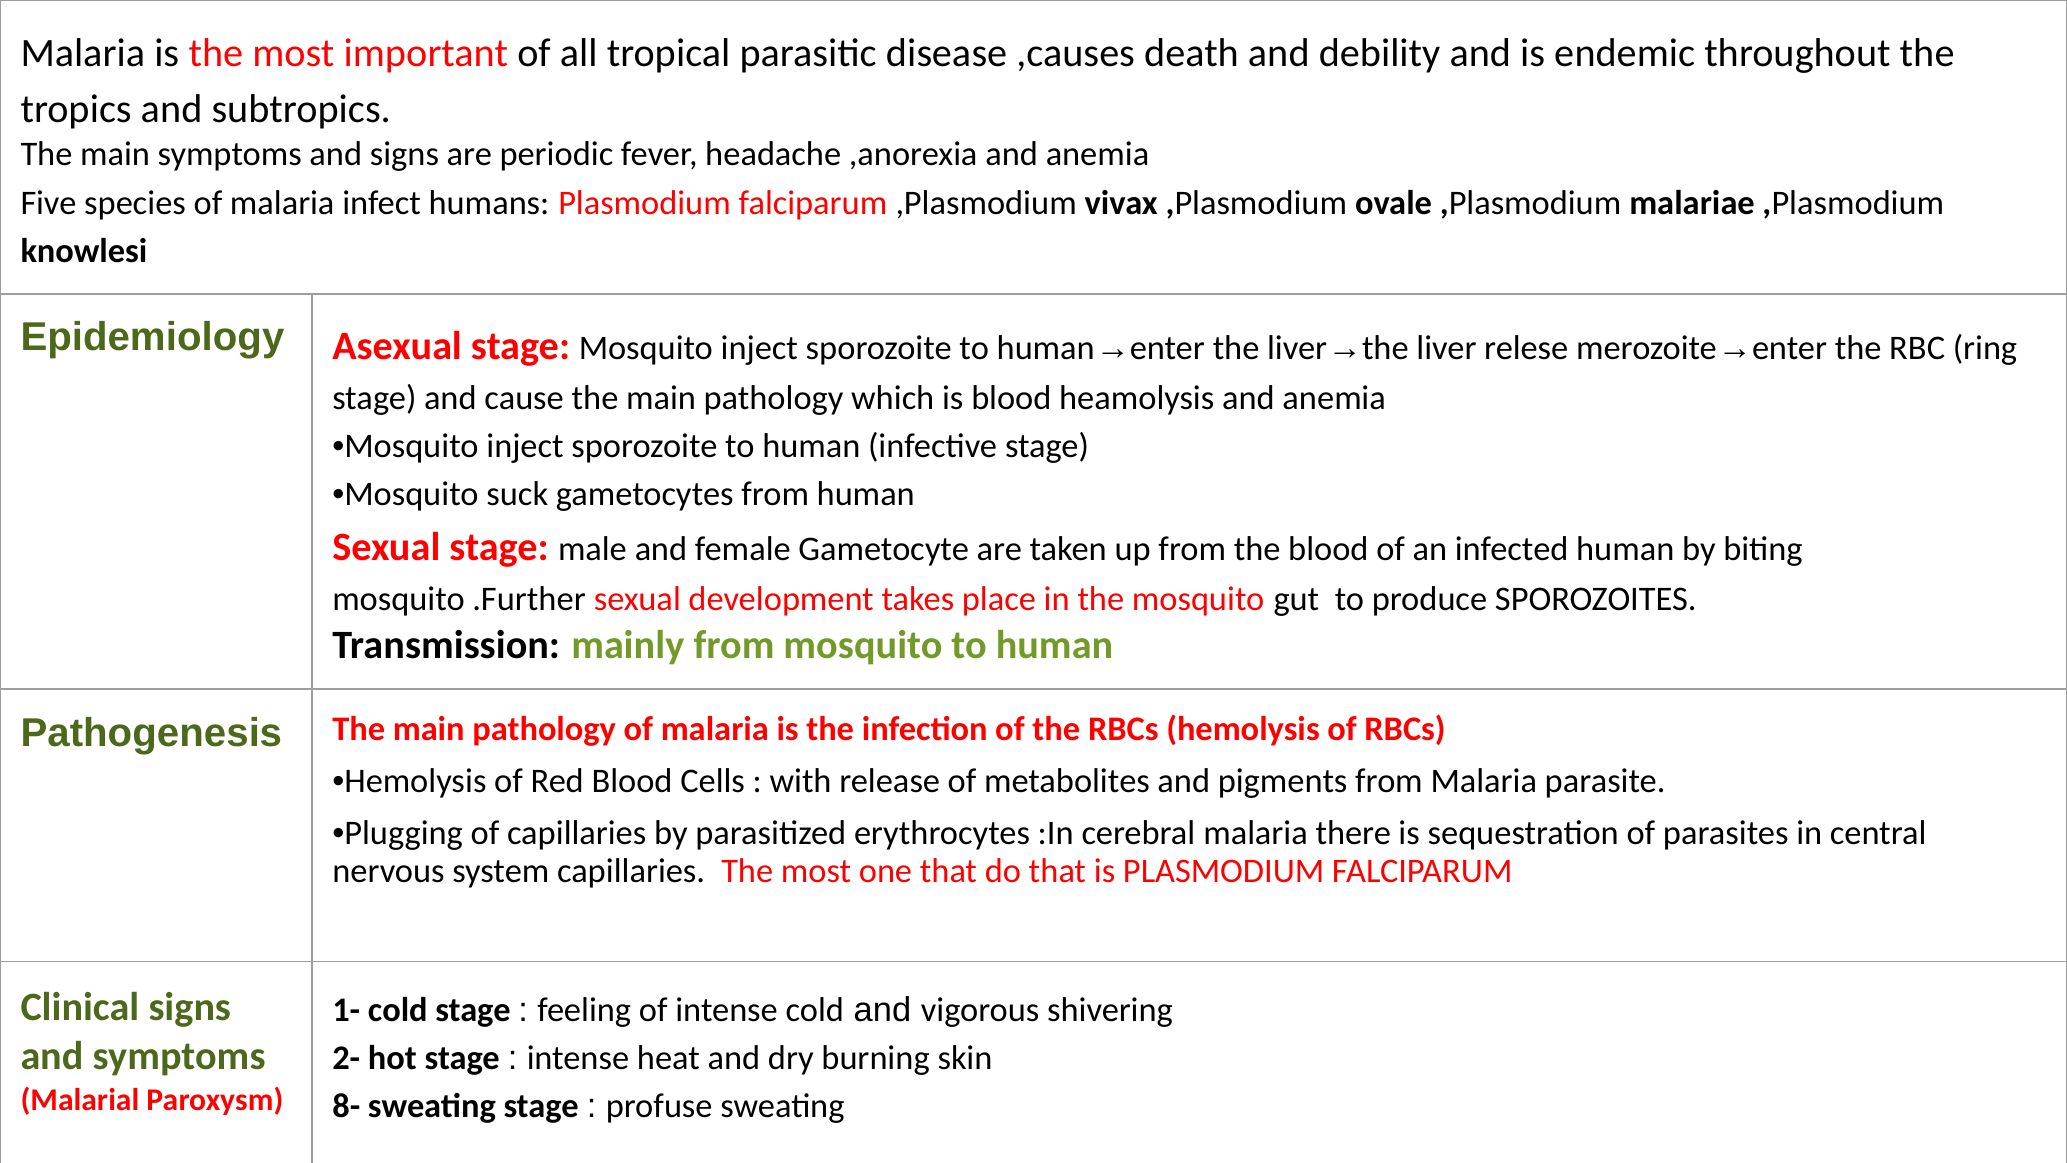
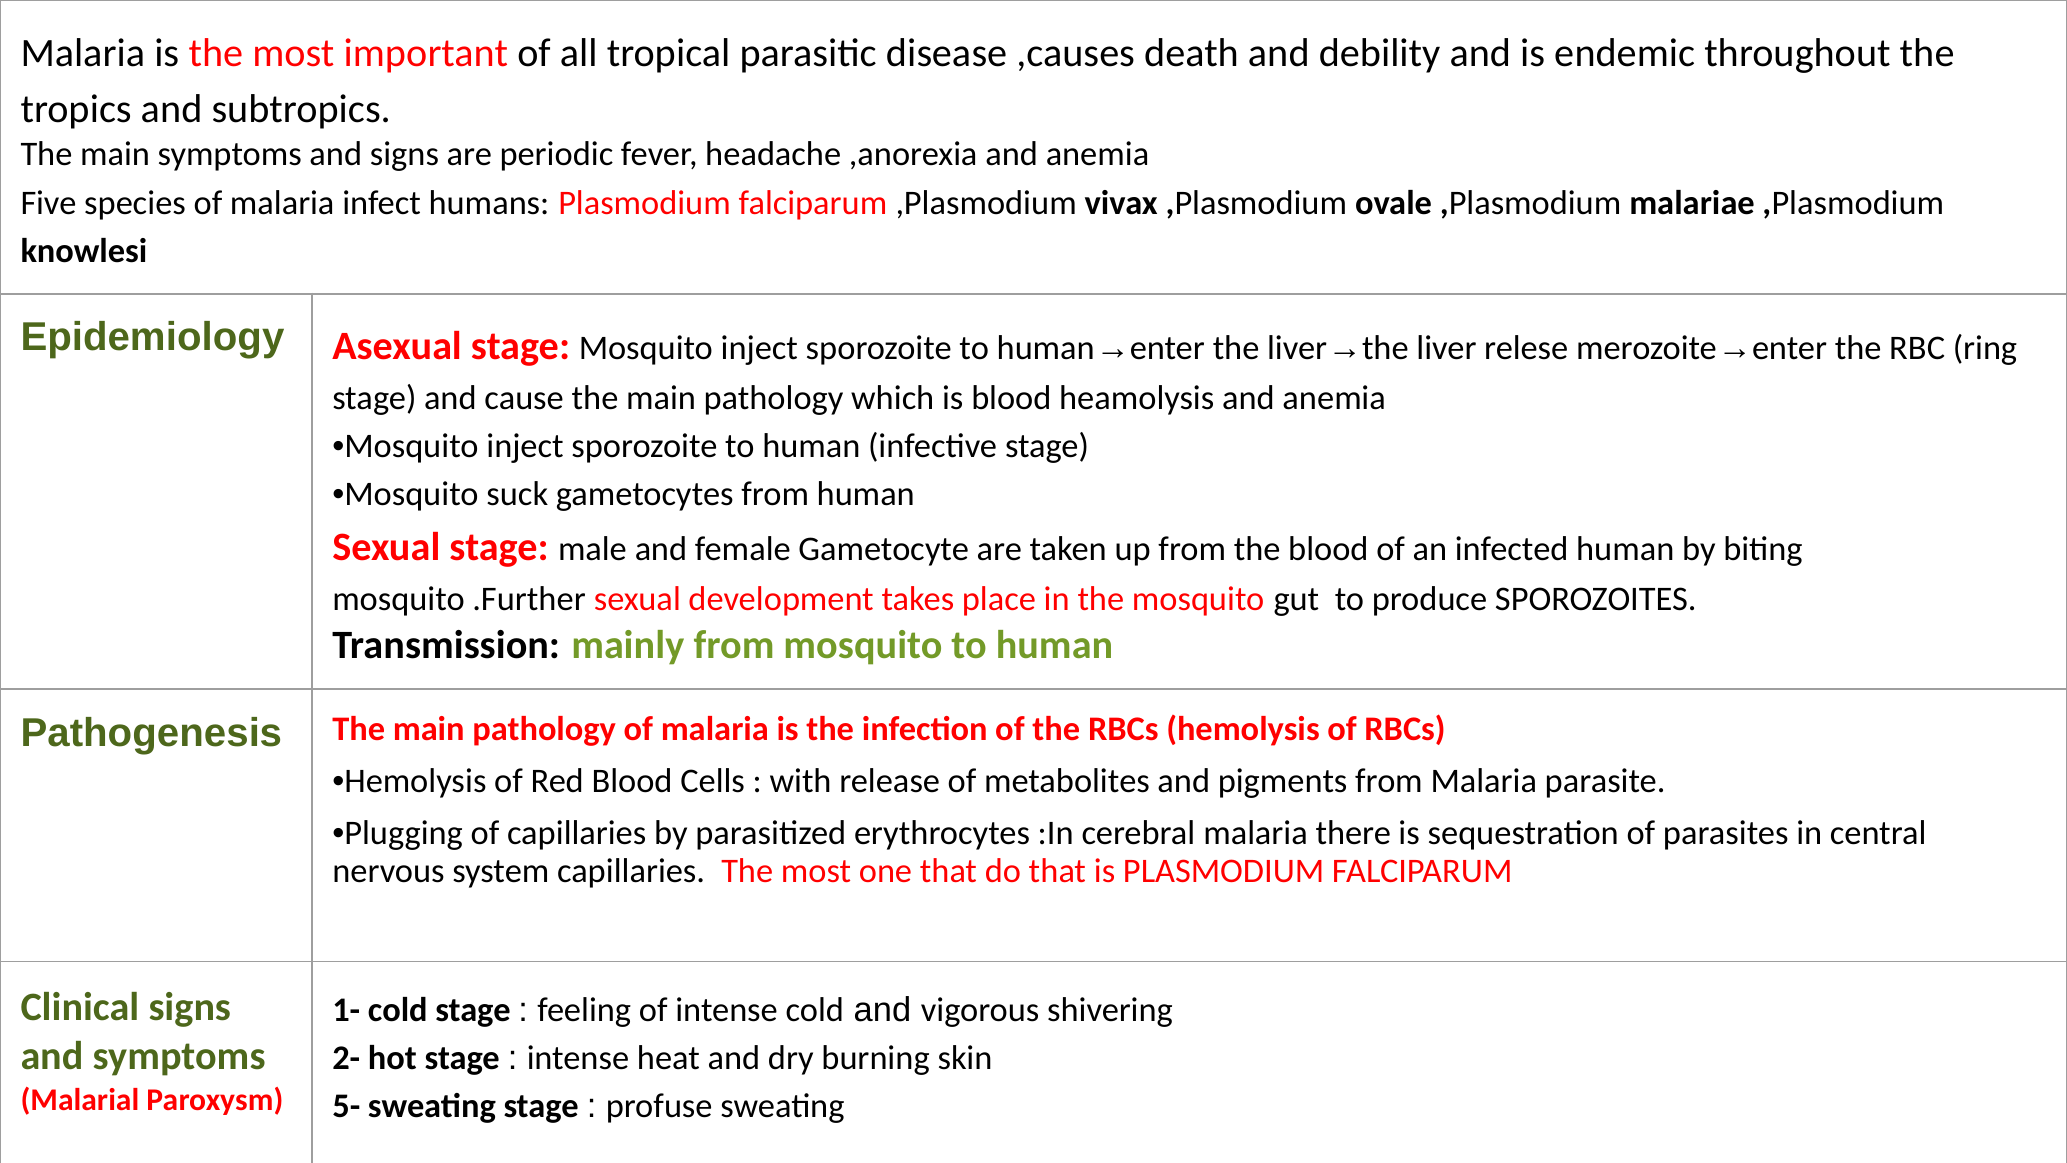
8-: 8- -> 5-
